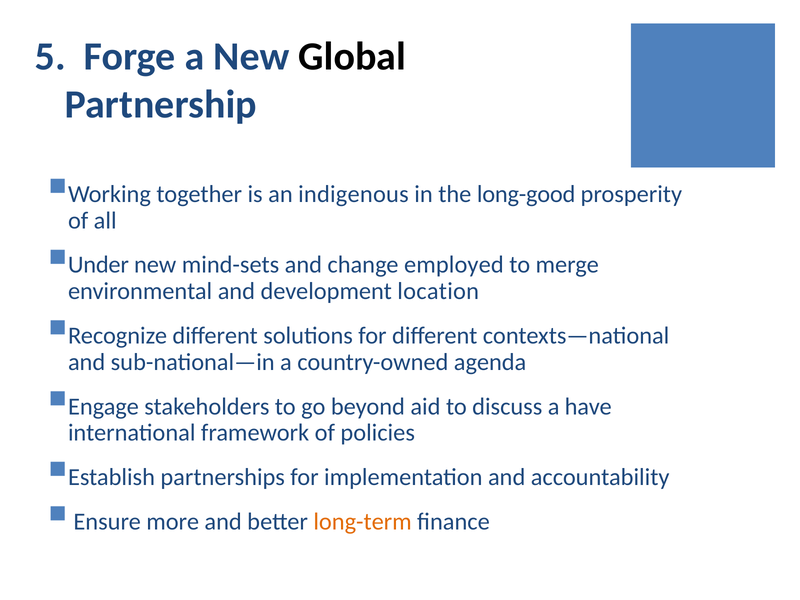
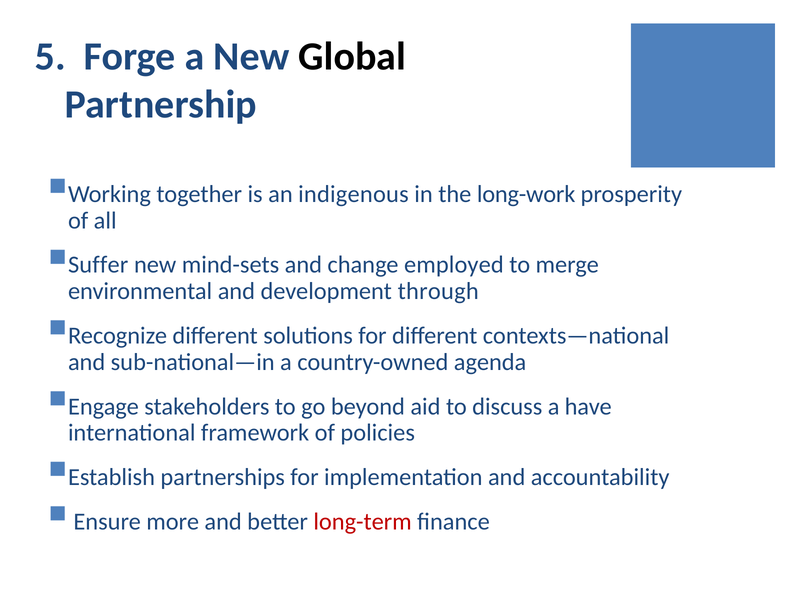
long-good: long-good -> long-work
Under: Under -> Suffer
location: location -> through
long-term colour: orange -> red
